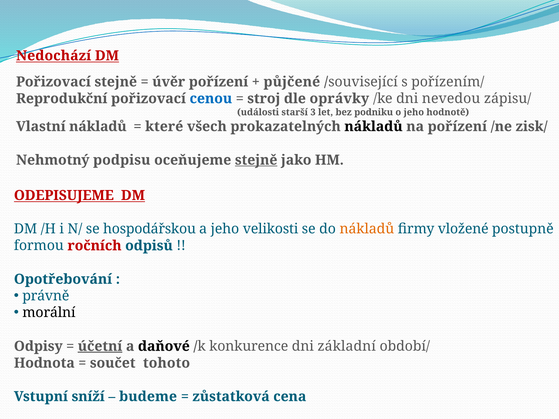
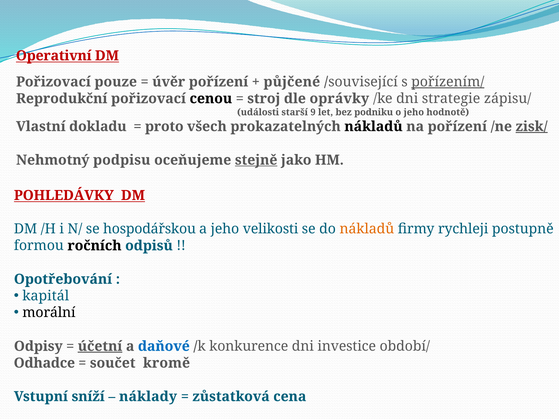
Nedochází: Nedochází -> Operativní
Pořizovací stejně: stejně -> pouze
pořízením/ underline: none -> present
cenou colour: blue -> black
nevedou: nevedou -> strategie
3: 3 -> 9
Vlastní nákladů: nákladů -> dokladu
které: které -> proto
zisk/ underline: none -> present
ODEPISUJEME: ODEPISUJEME -> POHLEDÁVKY
vložené: vložené -> rychleji
ročních colour: red -> black
právně: právně -> kapitál
daňové colour: black -> blue
základní: základní -> investice
Hodnota: Hodnota -> Odhadce
tohoto: tohoto -> kromě
budeme: budeme -> náklady
